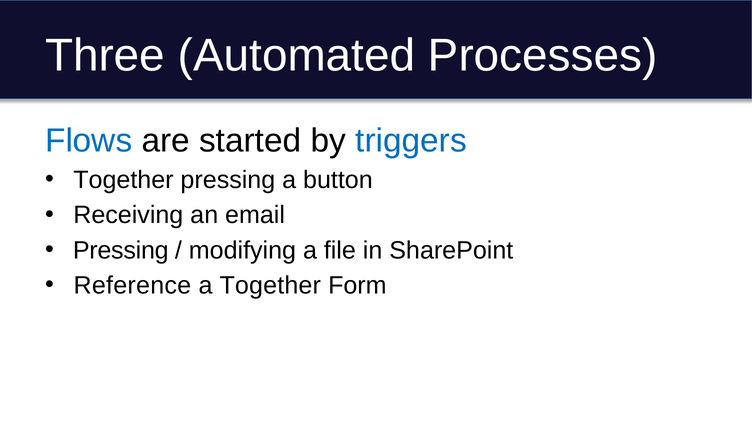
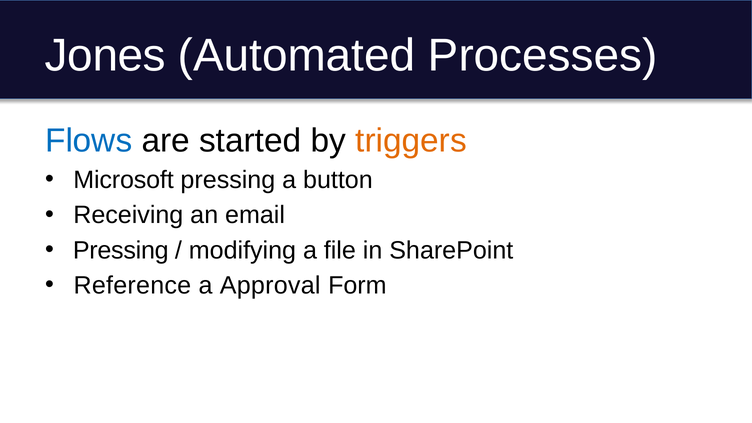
Three: Three -> Jones
triggers colour: blue -> orange
Together at (123, 180): Together -> Microsoft
a Together: Together -> Approval
